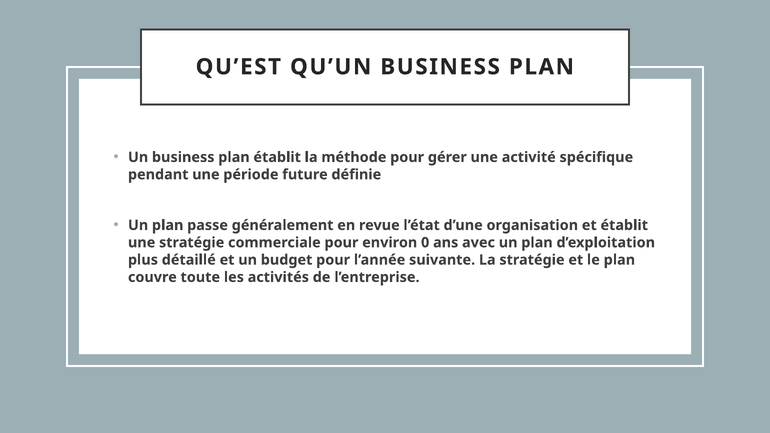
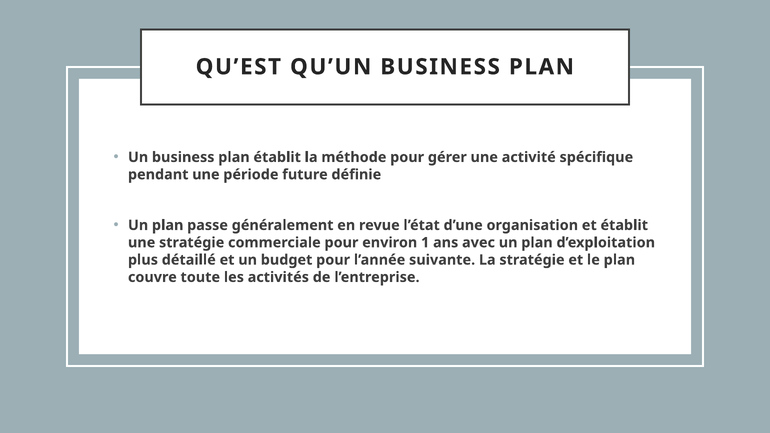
0: 0 -> 1
